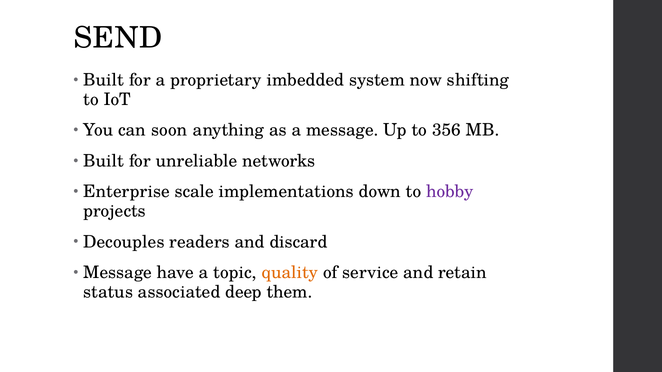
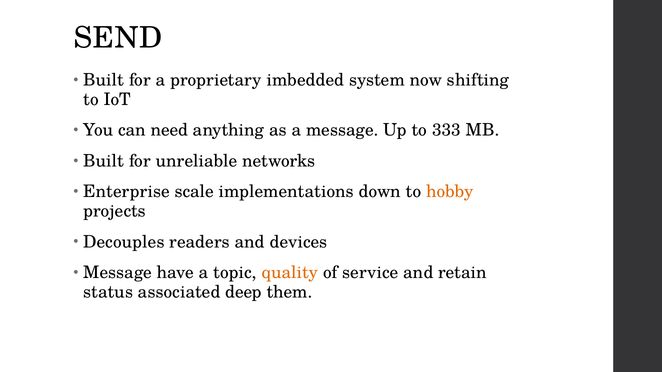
soon: soon -> need
356: 356 -> 333
hobby colour: purple -> orange
discard: discard -> devices
